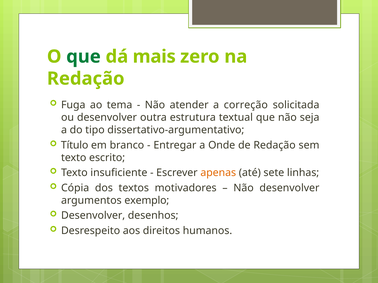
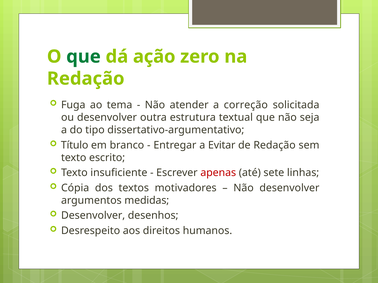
mais: mais -> ação
Onde: Onde -> Evitar
apenas colour: orange -> red
exemplo: exemplo -> medidas
